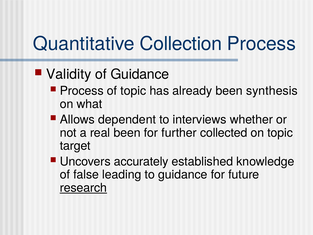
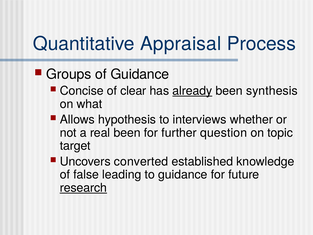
Collection: Collection -> Appraisal
Validity: Validity -> Groups
Process at (82, 91): Process -> Concise
of topic: topic -> clear
already underline: none -> present
dependent: dependent -> hypothesis
collected: collected -> question
accurately: accurately -> converted
